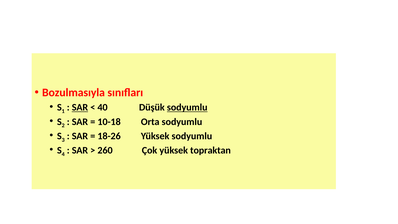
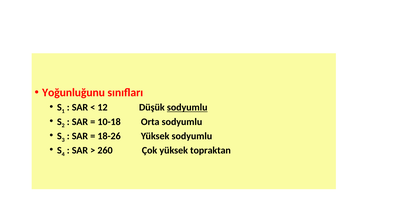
Bozulmasıyla: Bozulmasıyla -> Yoğunluğunu
SAR at (80, 107) underline: present -> none
40: 40 -> 12
